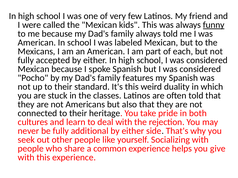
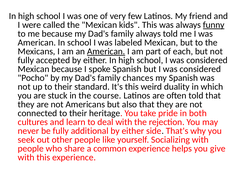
American at (106, 52) underline: none -> present
features: features -> chances
classes: classes -> course
